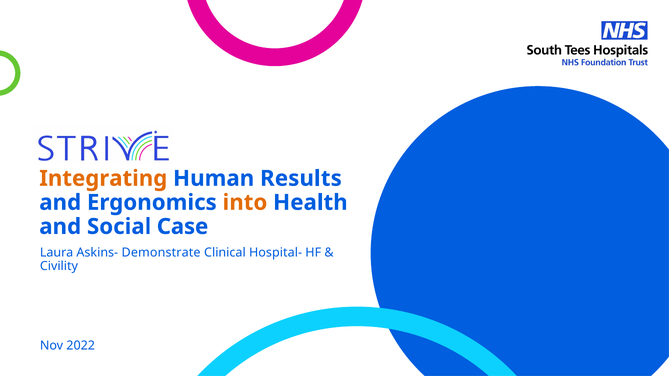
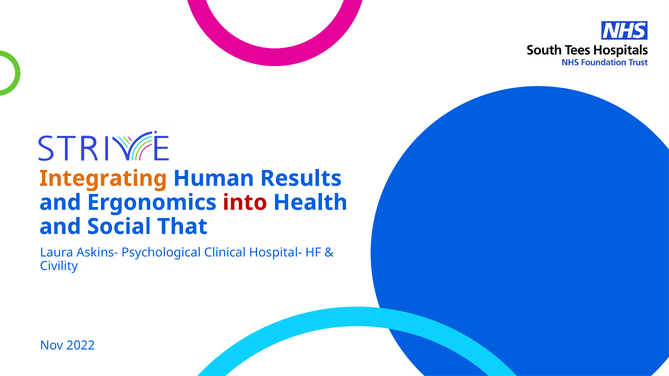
into colour: orange -> red
Case: Case -> That
Demonstrate: Demonstrate -> Psychological
